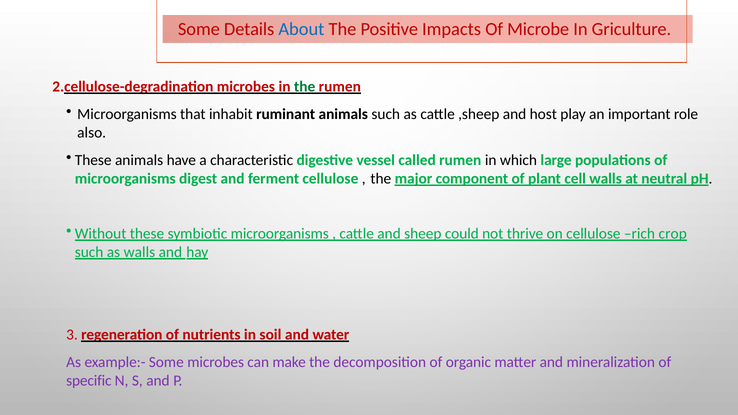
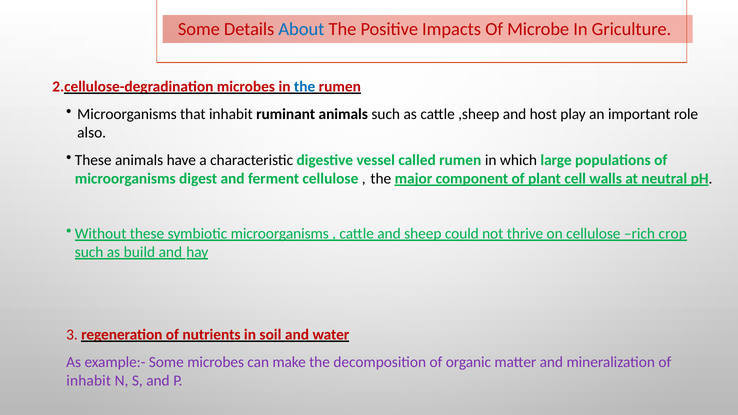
the at (305, 87) colour: green -> blue
as walls: walls -> build
specific at (89, 381): specific -> inhabit
